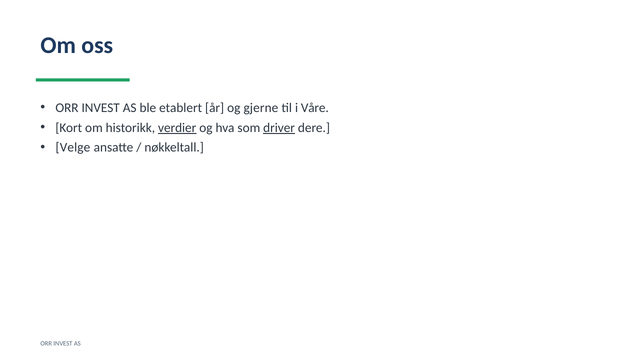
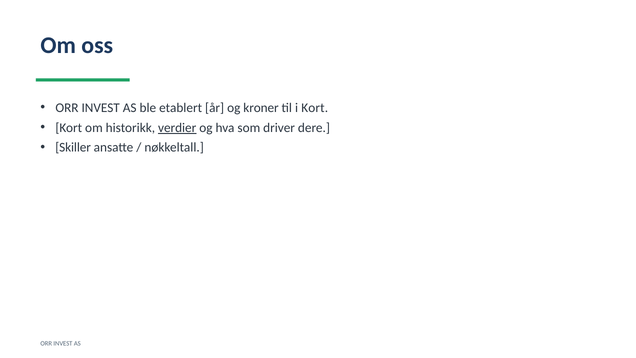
gjerne: gjerne -> kroner
i Våre: Våre -> Kort
driver underline: present -> none
Velge: Velge -> Skiller
